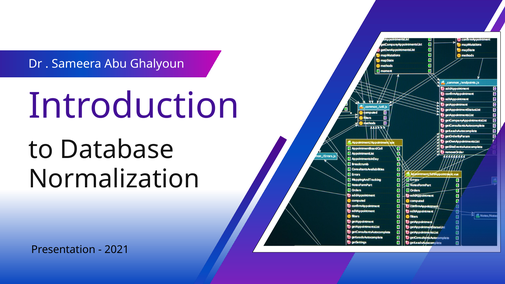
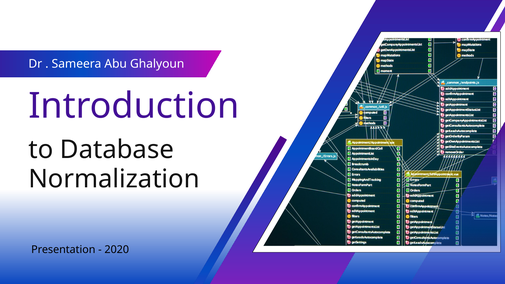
2021: 2021 -> 2020
